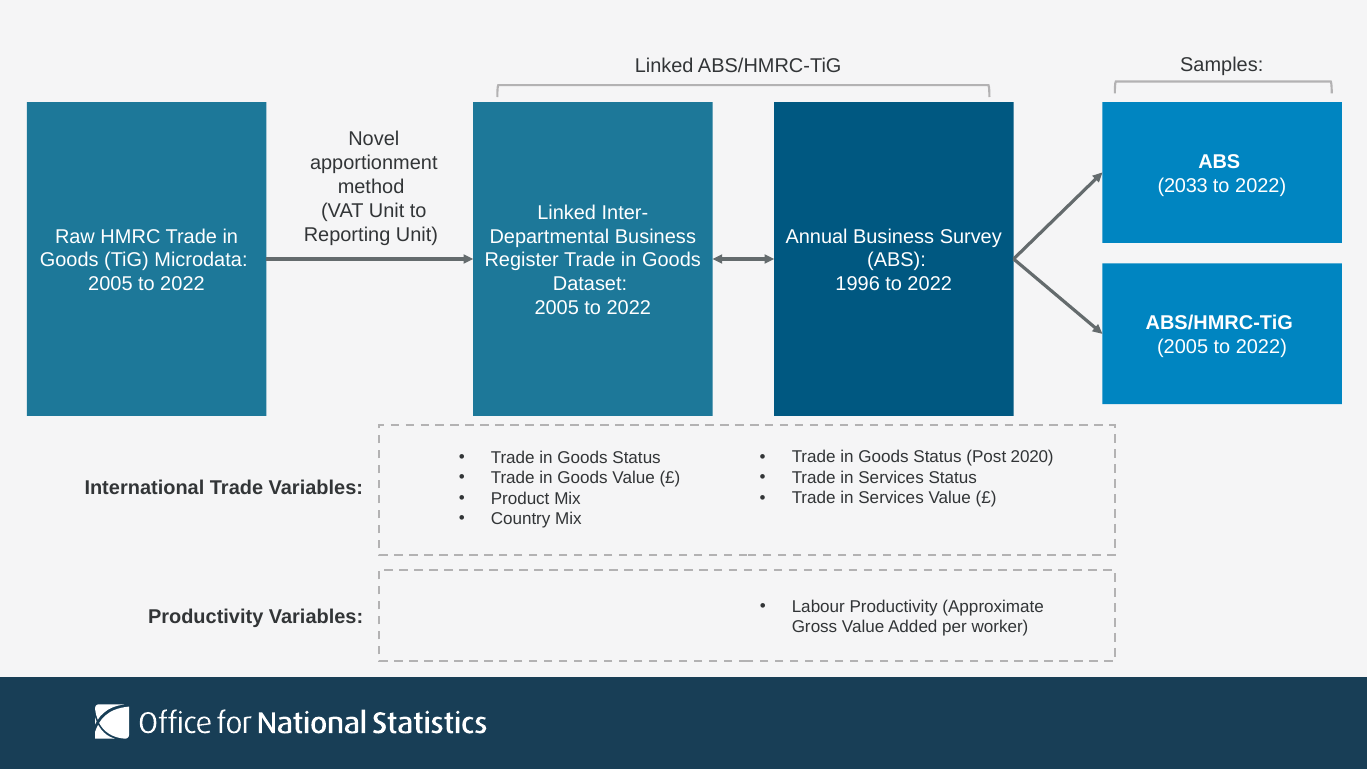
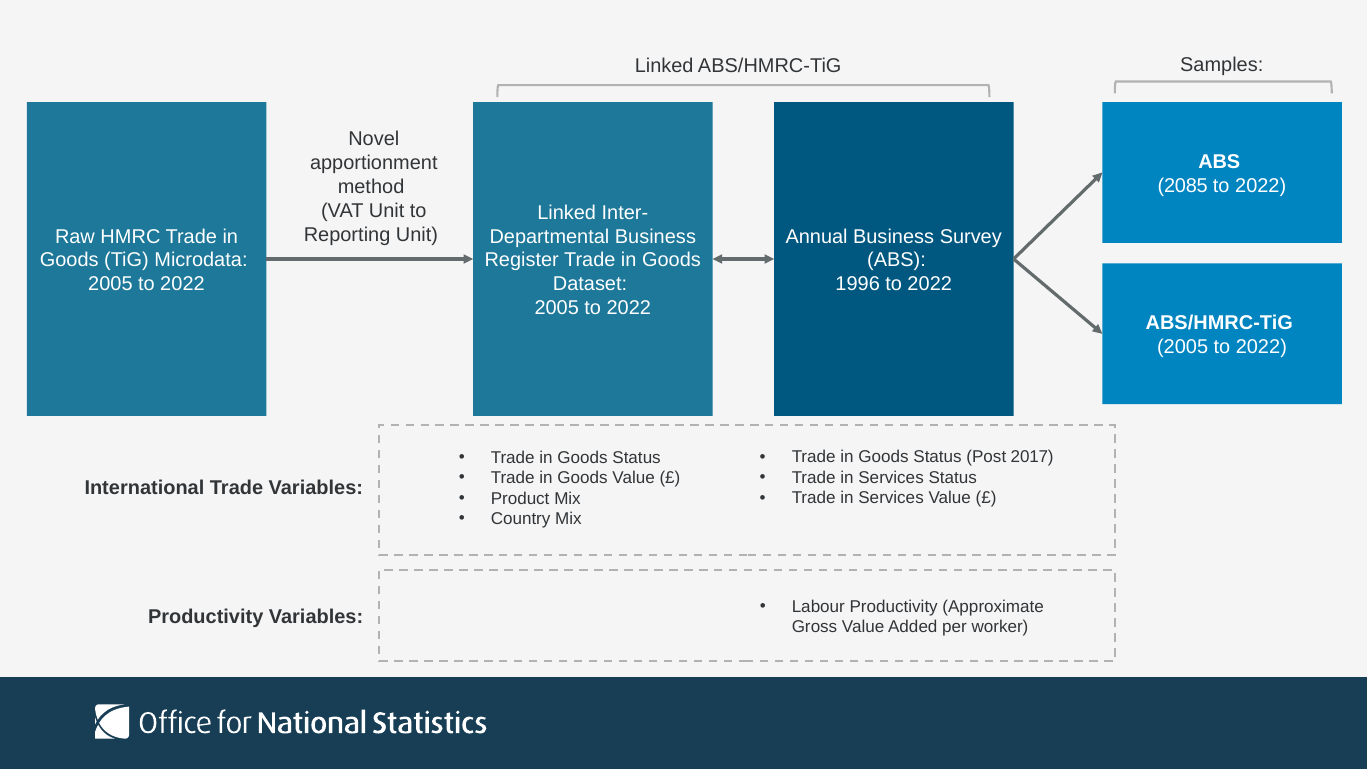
2033: 2033 -> 2085
2020: 2020 -> 2017
